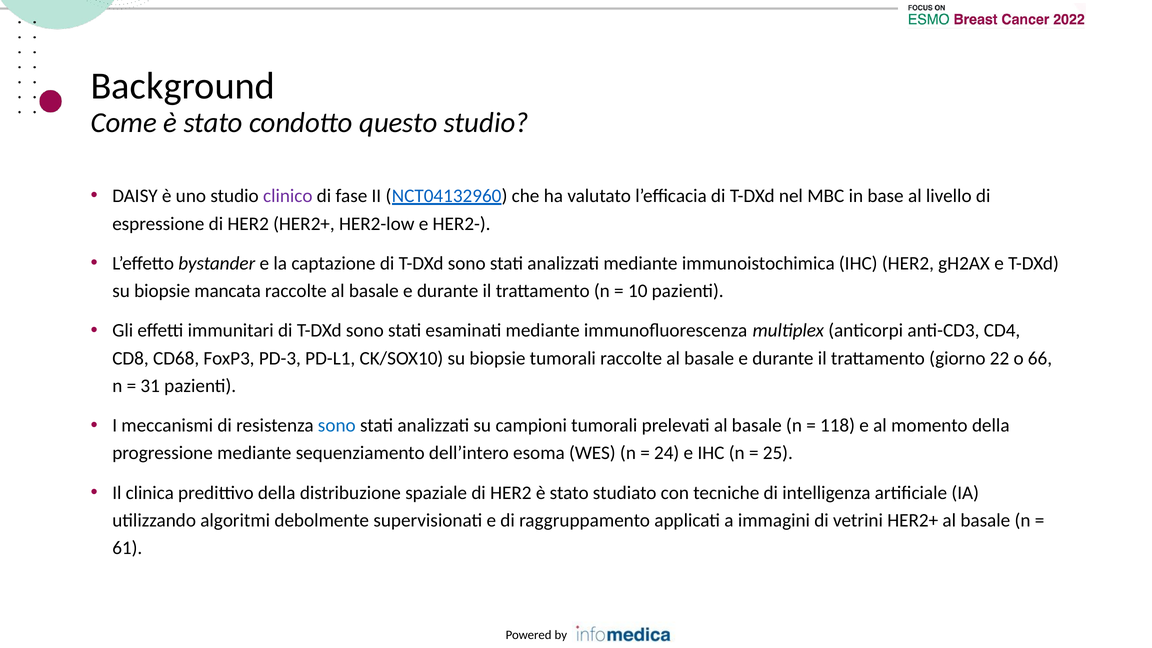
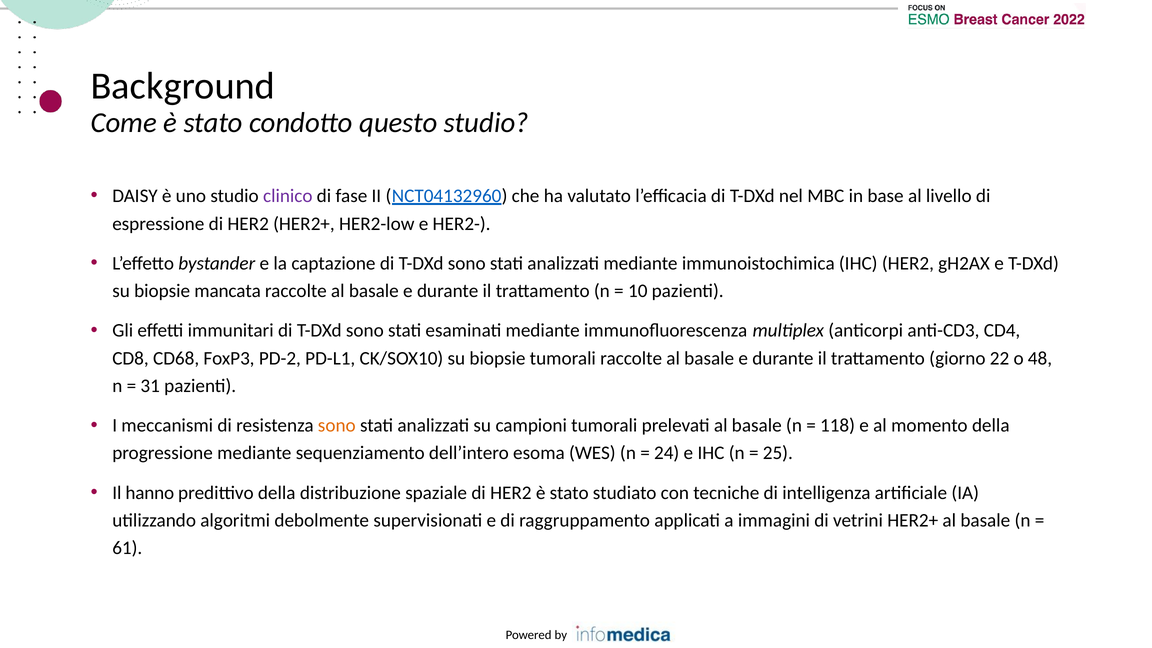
PD-3: PD-3 -> PD-2
66: 66 -> 48
sono at (337, 426) colour: blue -> orange
clinica: clinica -> hanno
